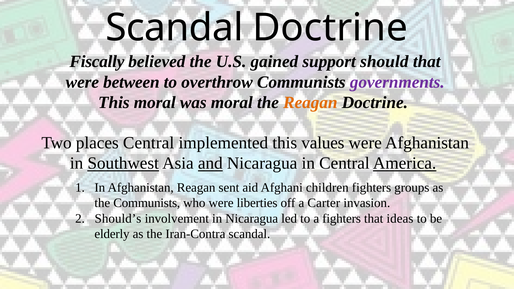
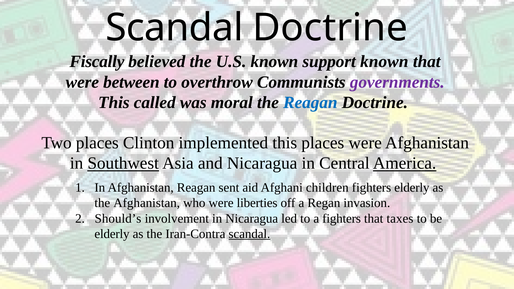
U.S gained: gained -> known
support should: should -> known
This moral: moral -> called
Reagan at (310, 103) colour: orange -> blue
places Central: Central -> Clinton
this values: values -> places
and underline: present -> none
fighters groups: groups -> elderly
the Communists: Communists -> Afghanistan
Carter: Carter -> Regan
ideas: ideas -> taxes
scandal at (249, 234) underline: none -> present
